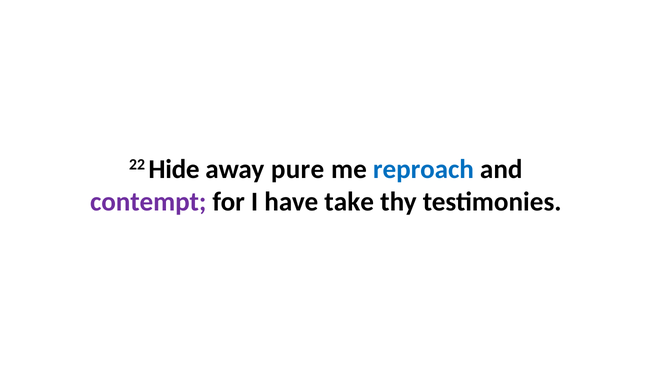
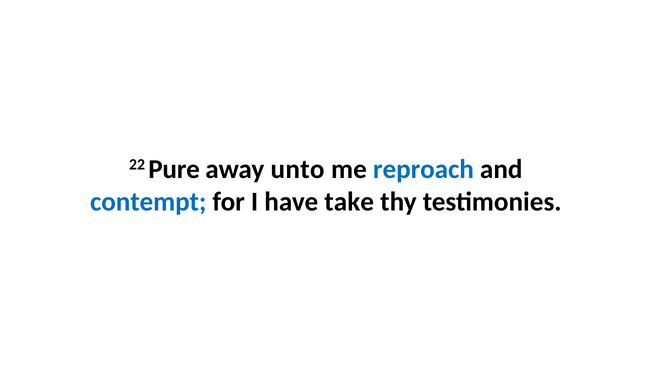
Hide: Hide -> Pure
pure: pure -> unto
contempt colour: purple -> blue
